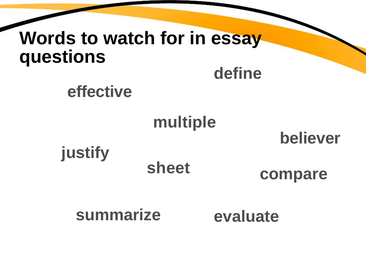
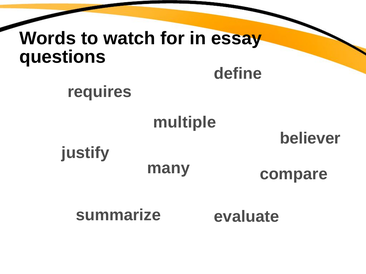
effective: effective -> requires
sheet: sheet -> many
